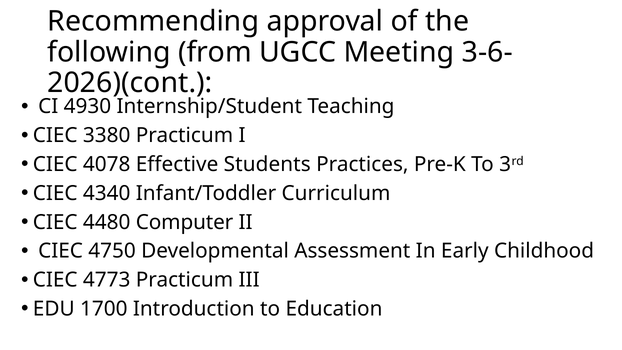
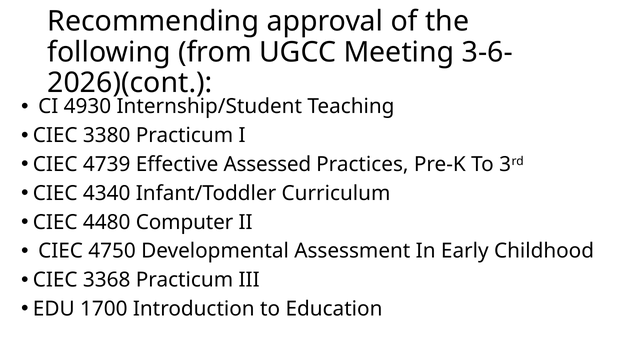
4078: 4078 -> 4739
Students: Students -> Assessed
4773: 4773 -> 3368
